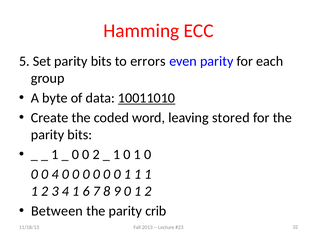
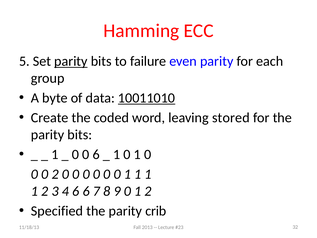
parity at (71, 61) underline: none -> present
errors: errors -> failure
0 2: 2 -> 6
0 4: 4 -> 2
4 1: 1 -> 6
Between: Between -> Specified
